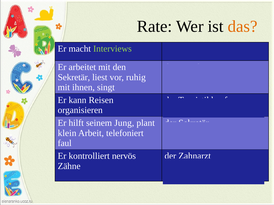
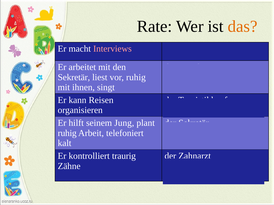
Interviews colour: light green -> pink
klein at (67, 133): klein -> ruhig
faul: faul -> kalt
nervös: nervös -> traurig
